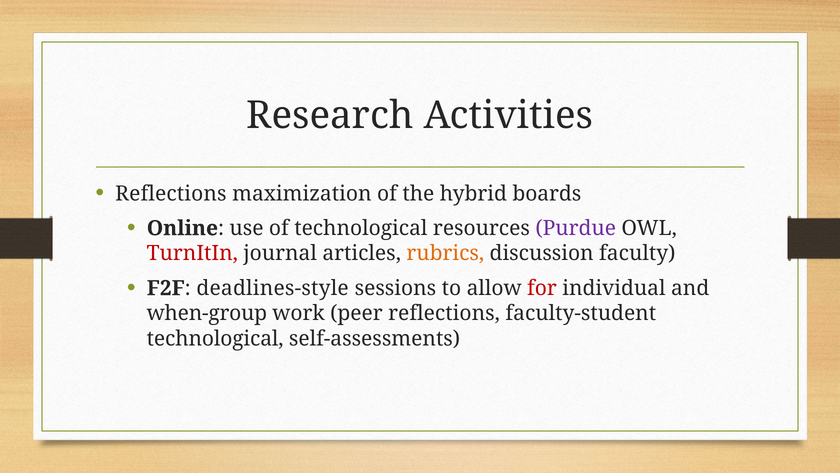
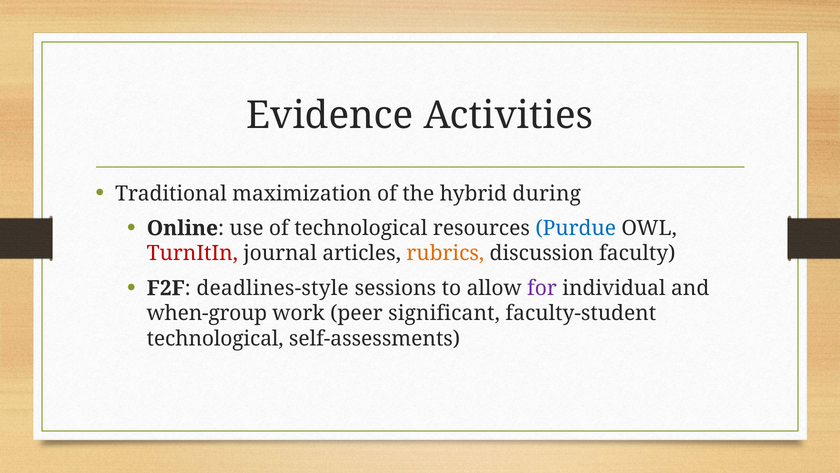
Research: Research -> Evidence
Reflections at (171, 193): Reflections -> Traditional
boards: boards -> during
Purdue colour: purple -> blue
for colour: red -> purple
peer reflections: reflections -> significant
